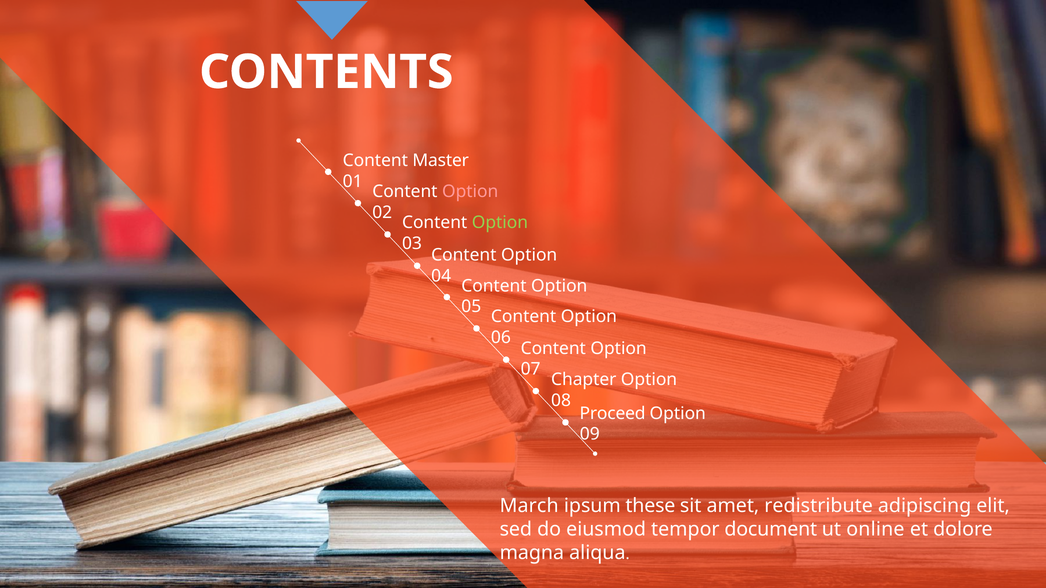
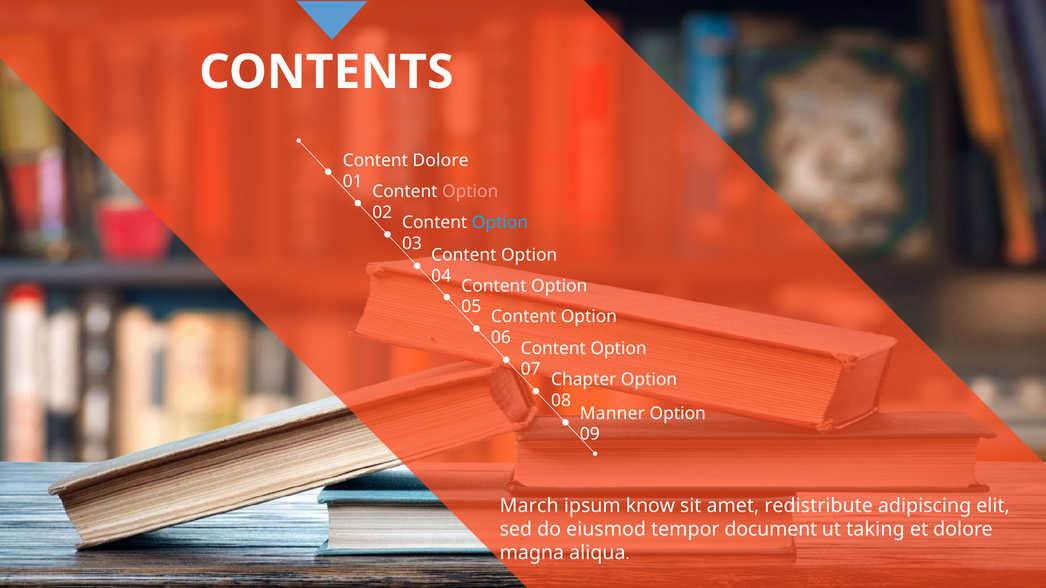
Content Master: Master -> Dolore
Option at (500, 223) colour: light green -> light blue
Proceed: Proceed -> Manner
these: these -> know
online: online -> taking
